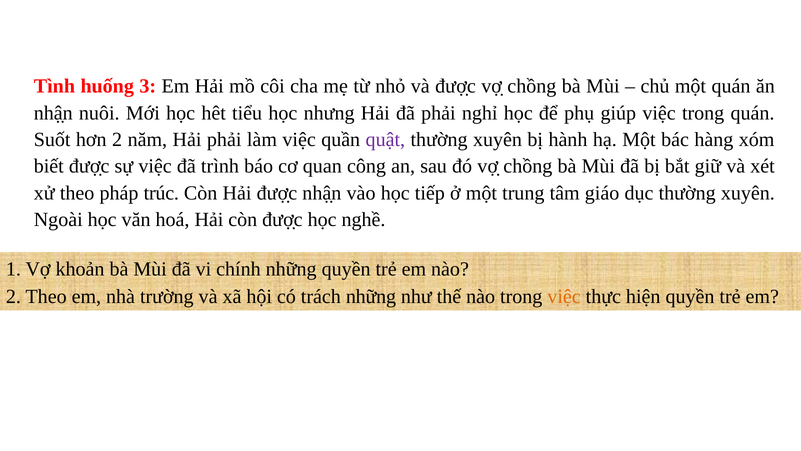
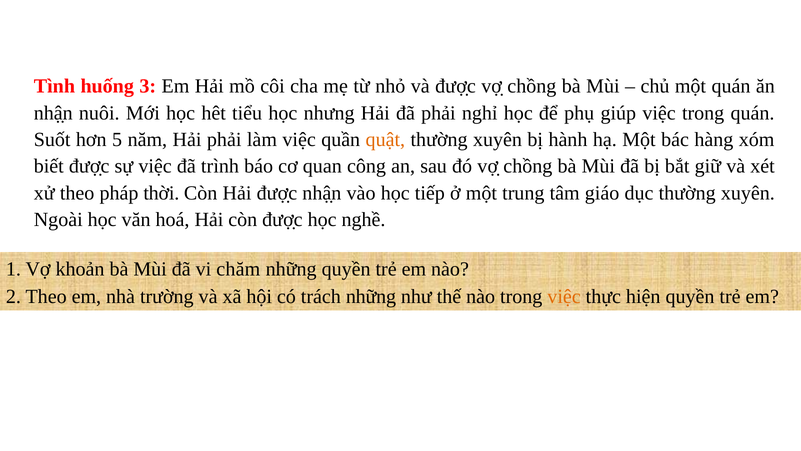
hơn 2: 2 -> 5
quật colour: purple -> orange
trúc: trúc -> thời
chính: chính -> chăm
